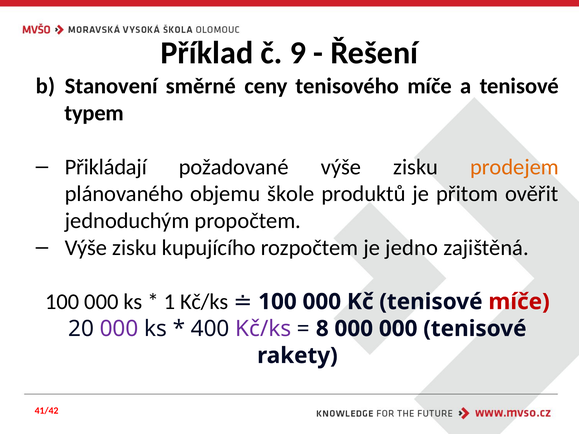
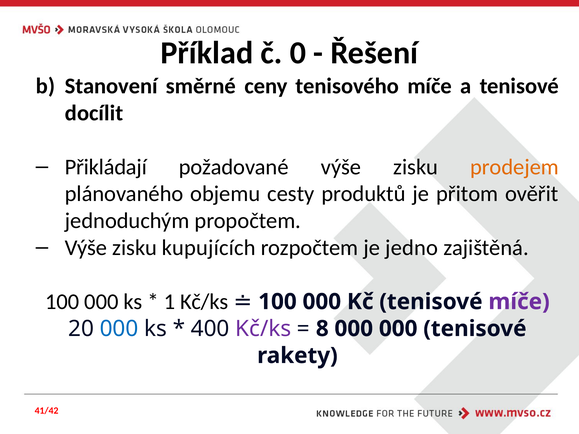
9: 9 -> 0
typem: typem -> docílit
škole: škole -> cesty
kupujícího: kupujícího -> kupujících
míče at (519, 302) colour: red -> purple
000 at (119, 329) colour: purple -> blue
